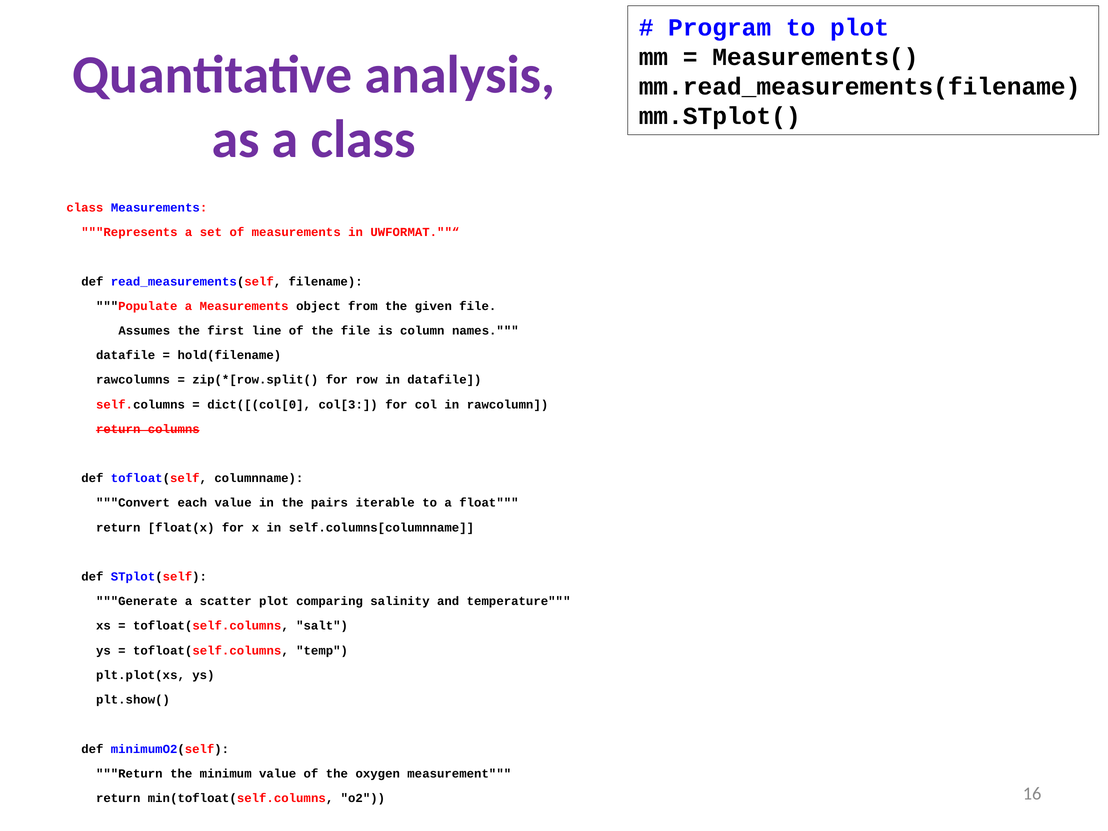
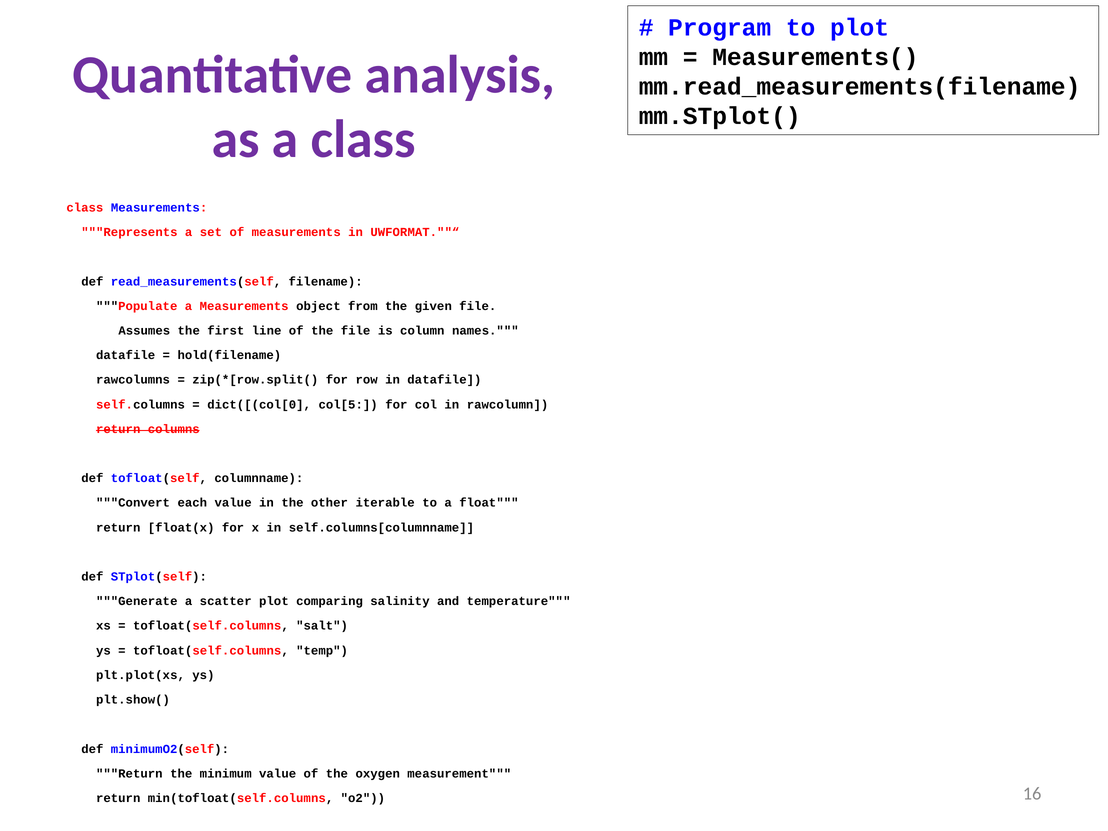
col[3: col[3 -> col[5
pairs: pairs -> other
